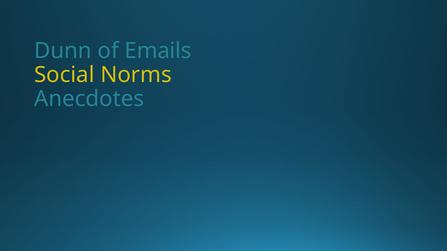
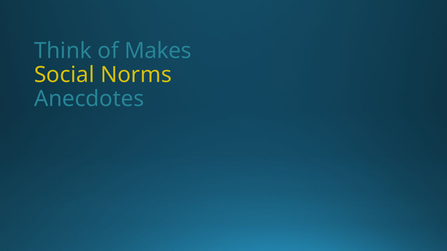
Dunn: Dunn -> Think
Emails: Emails -> Makes
